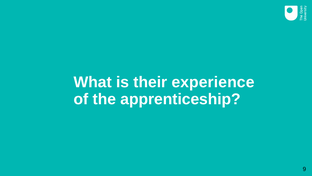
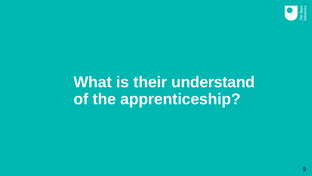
experience: experience -> understand
